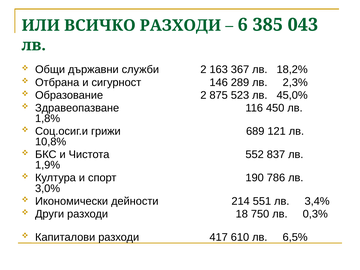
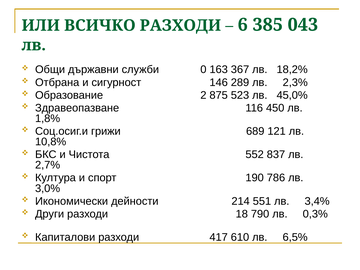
служби 2: 2 -> 0
1,9%: 1,9% -> 2,7%
750: 750 -> 790
